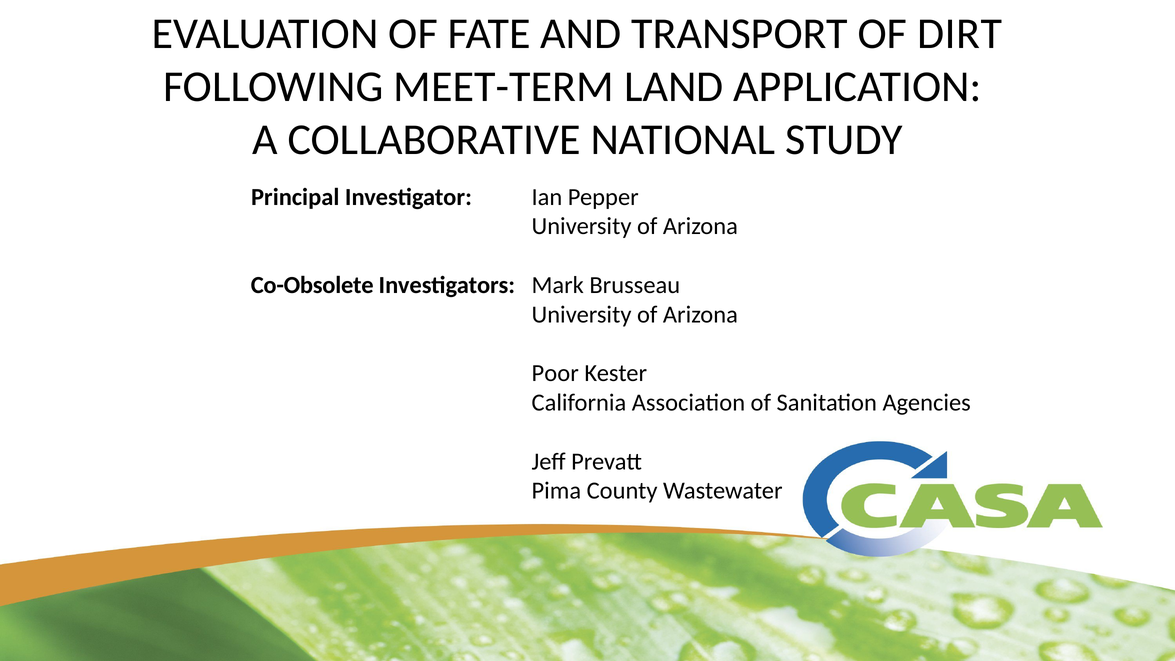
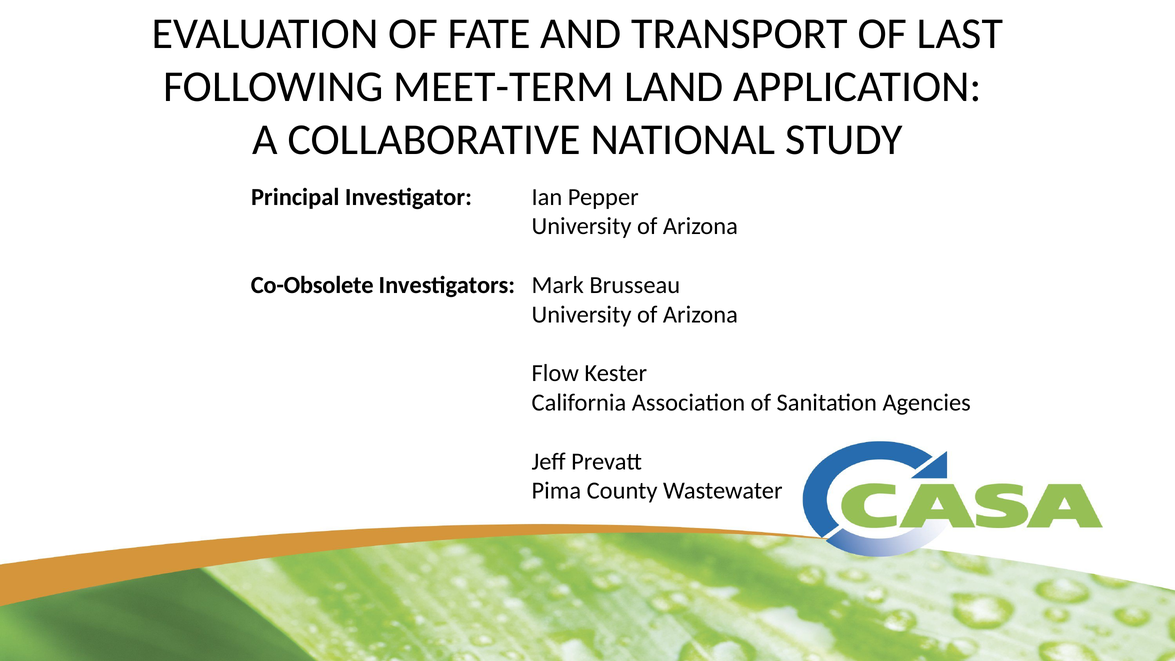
DIRT: DIRT -> LAST
Poor: Poor -> Flow
